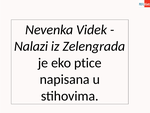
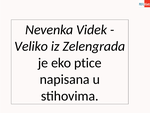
Nalazi: Nalazi -> Veliko
